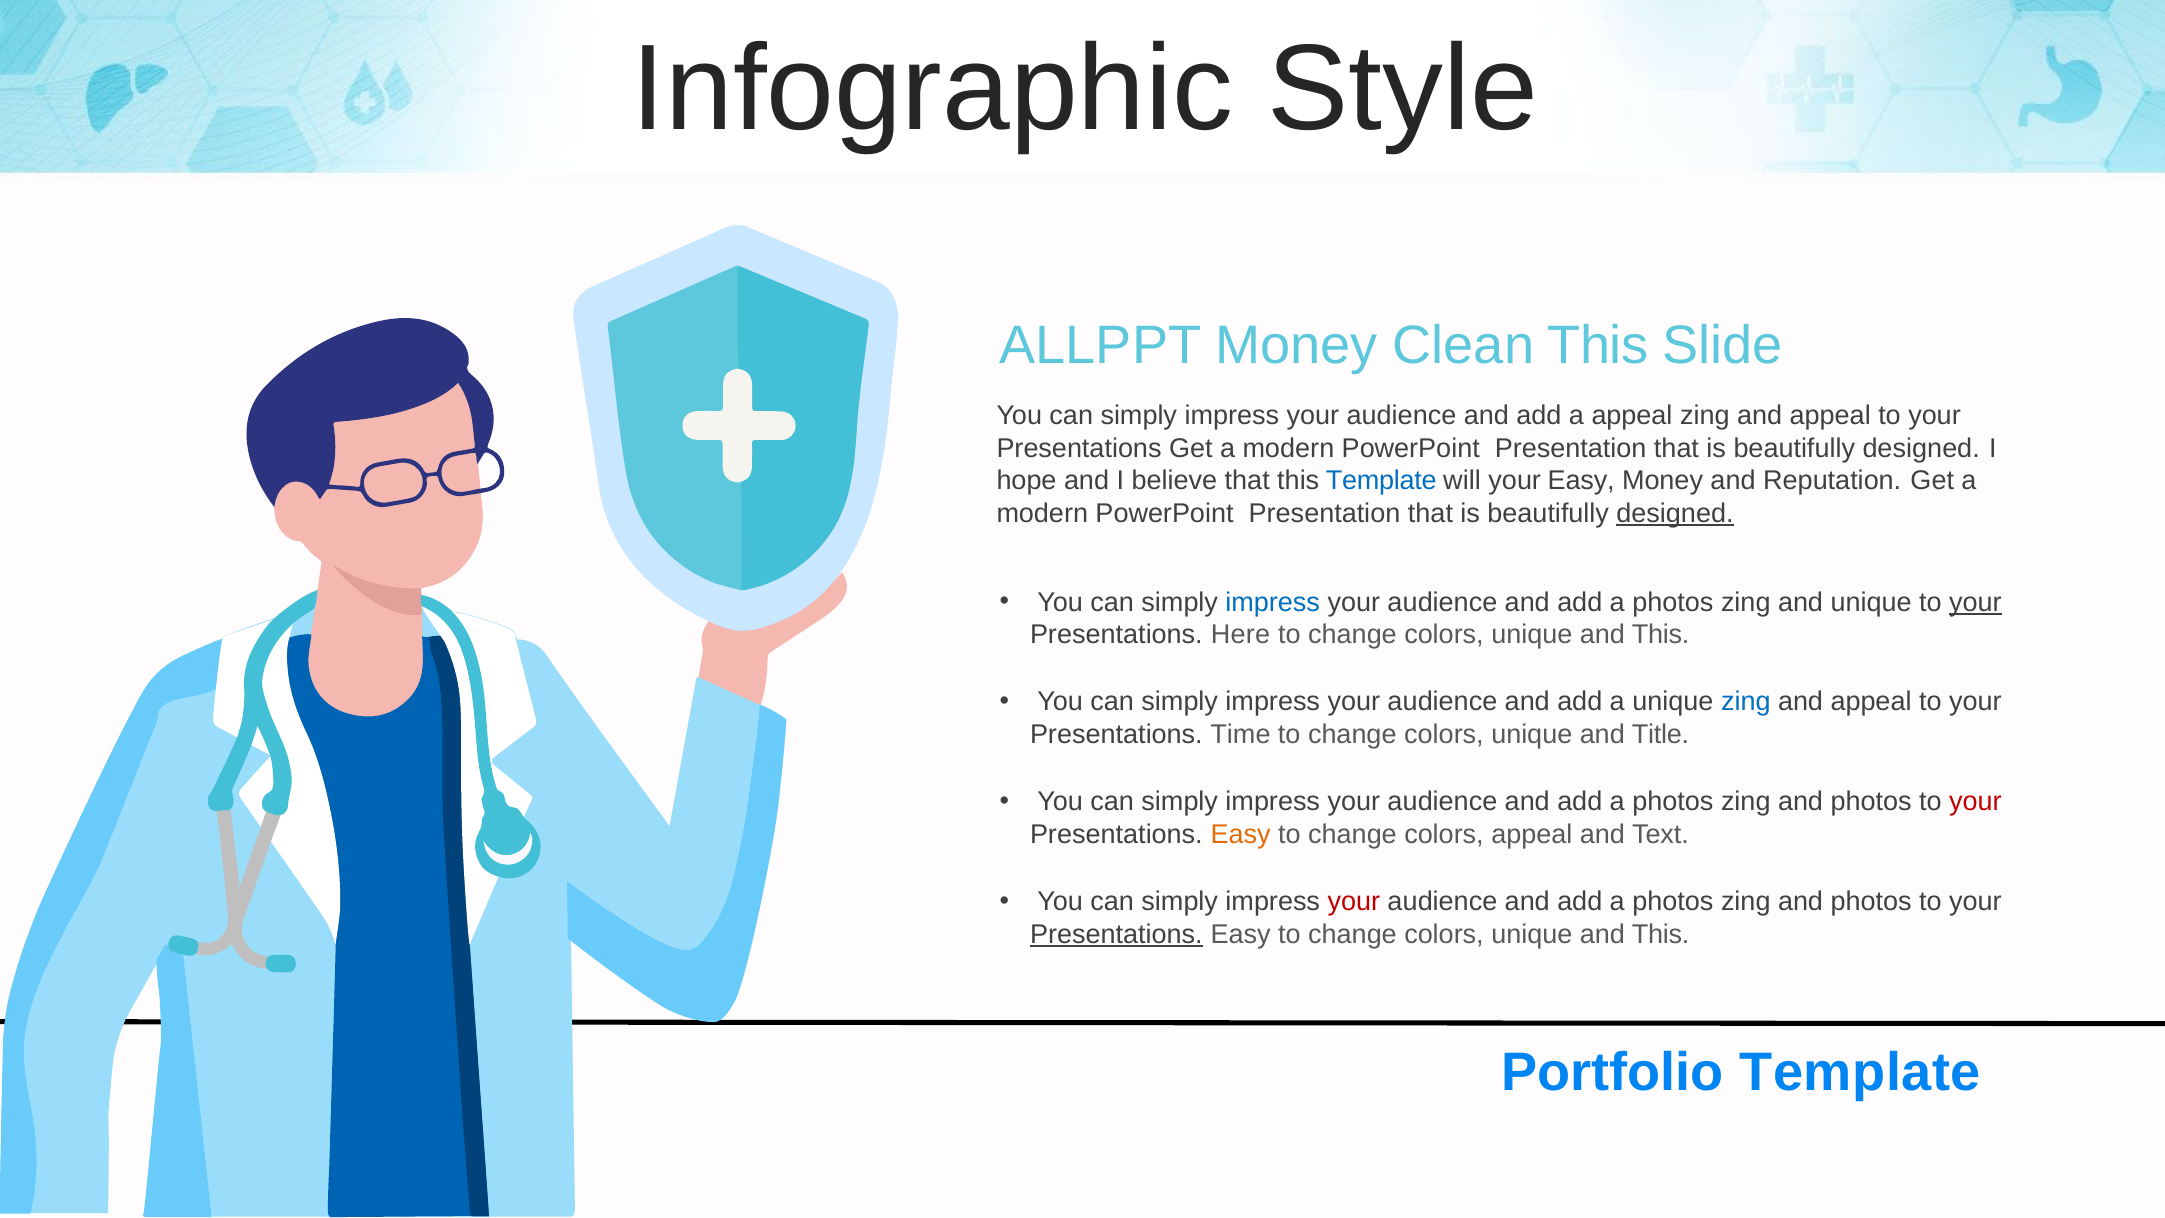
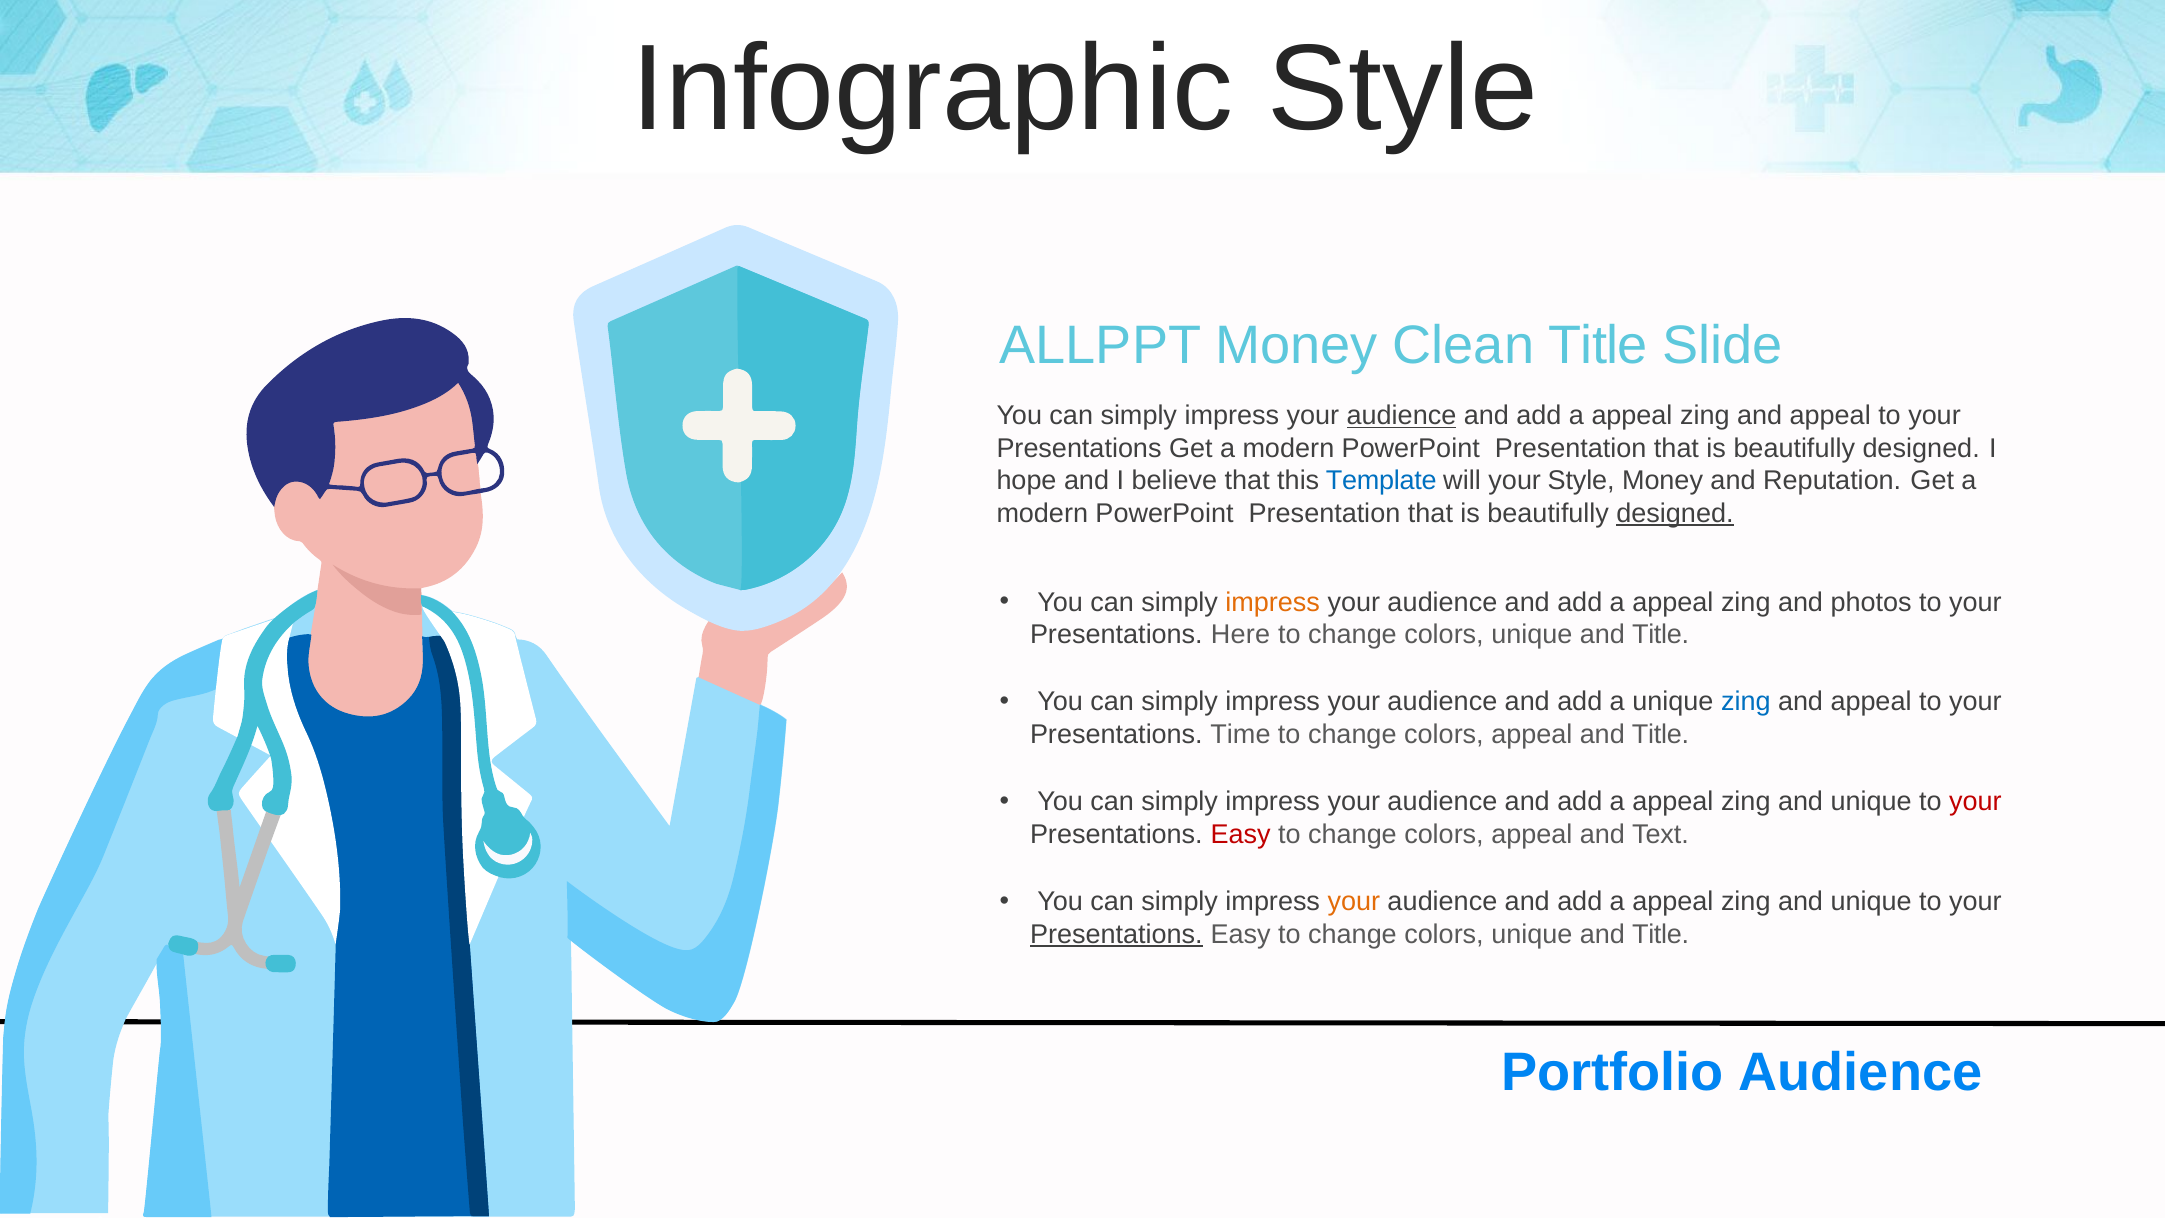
Clean This: This -> Title
audience at (1401, 416) underline: none -> present
your Easy: Easy -> Style
impress at (1273, 602) colour: blue -> orange
photos at (1673, 602): photos -> appeal
and unique: unique -> photos
your at (1975, 602) underline: present -> none
This at (1661, 634): This -> Title
unique at (1532, 734): unique -> appeal
photos at (1673, 802): photos -> appeal
photos at (1871, 802): photos -> unique
Easy at (1241, 834) colour: orange -> red
your at (1354, 902) colour: red -> orange
photos at (1673, 902): photos -> appeal
photos at (1871, 902): photos -> unique
This at (1661, 934): This -> Title
Portfolio Template: Template -> Audience
